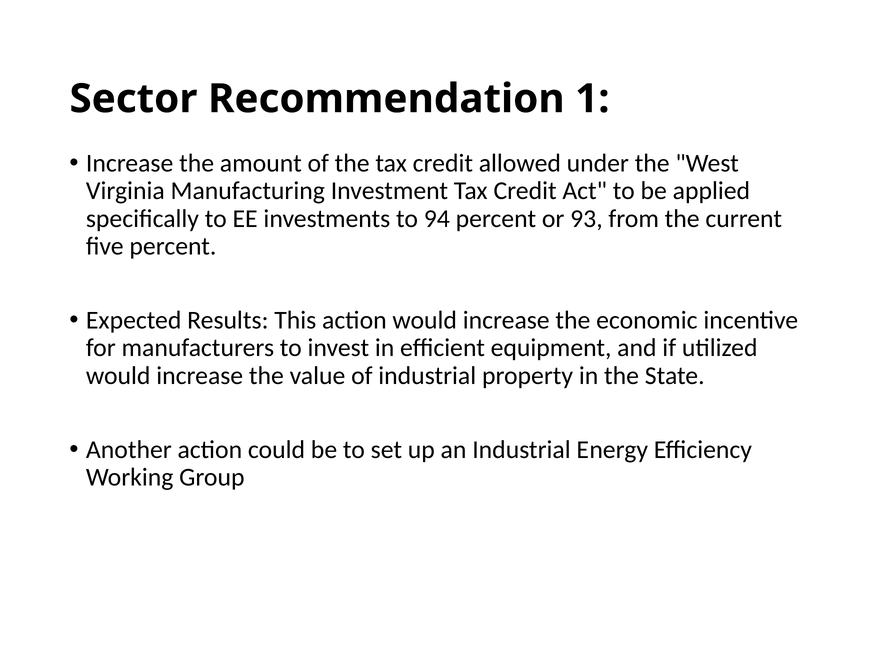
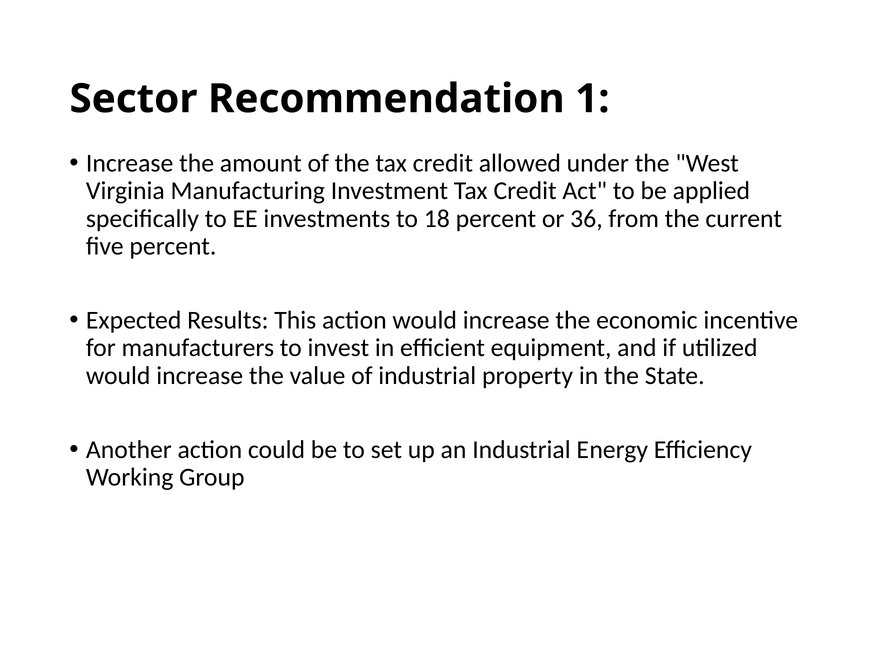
94: 94 -> 18
93: 93 -> 36
